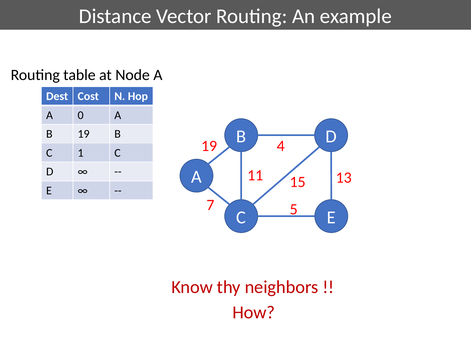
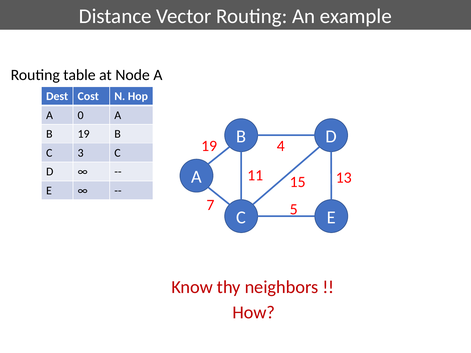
1: 1 -> 3
